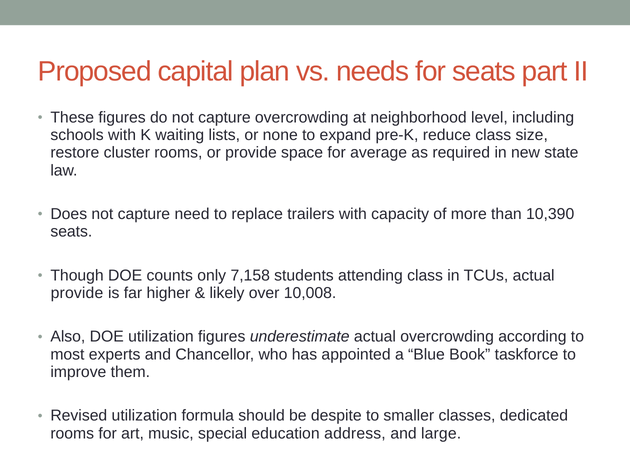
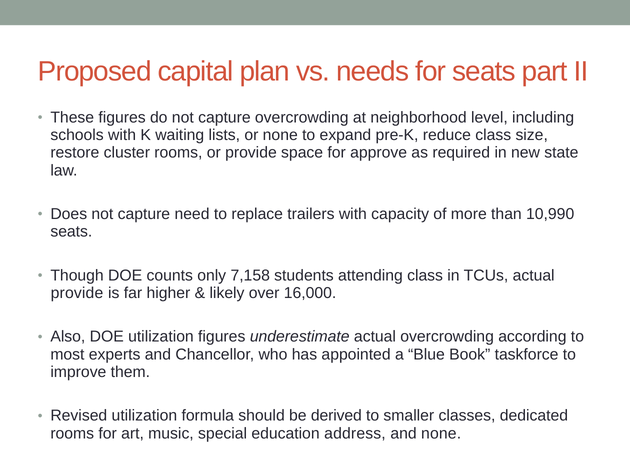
average: average -> approve
10,390: 10,390 -> 10,990
10,008: 10,008 -> 16,000
despite: despite -> derived
and large: large -> none
